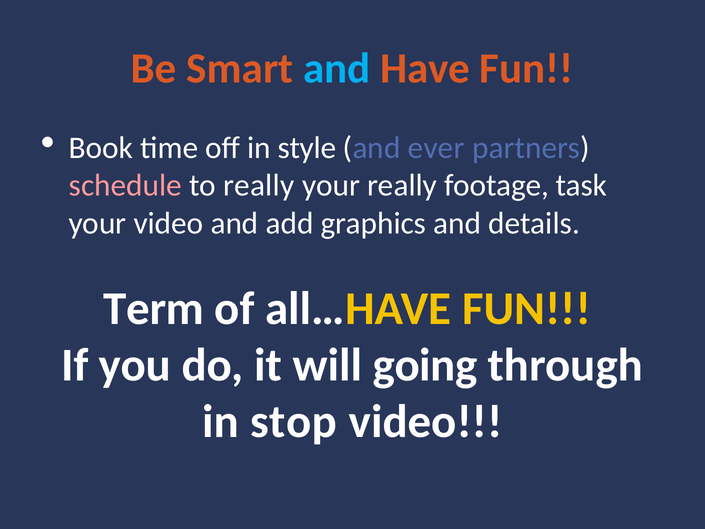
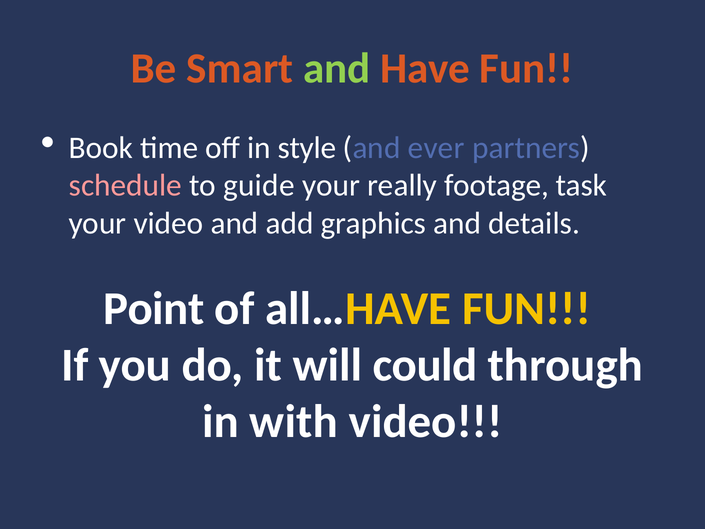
and at (337, 68) colour: light blue -> light green
to really: really -> guide
Term: Term -> Point
going: going -> could
stop: stop -> with
